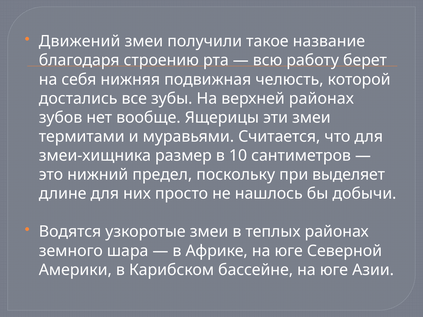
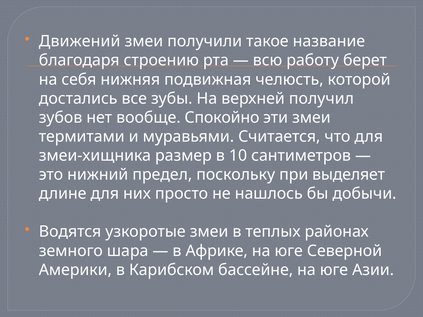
верхней районах: районах -> получил
Ящерицы: Ящерицы -> Спокойно
